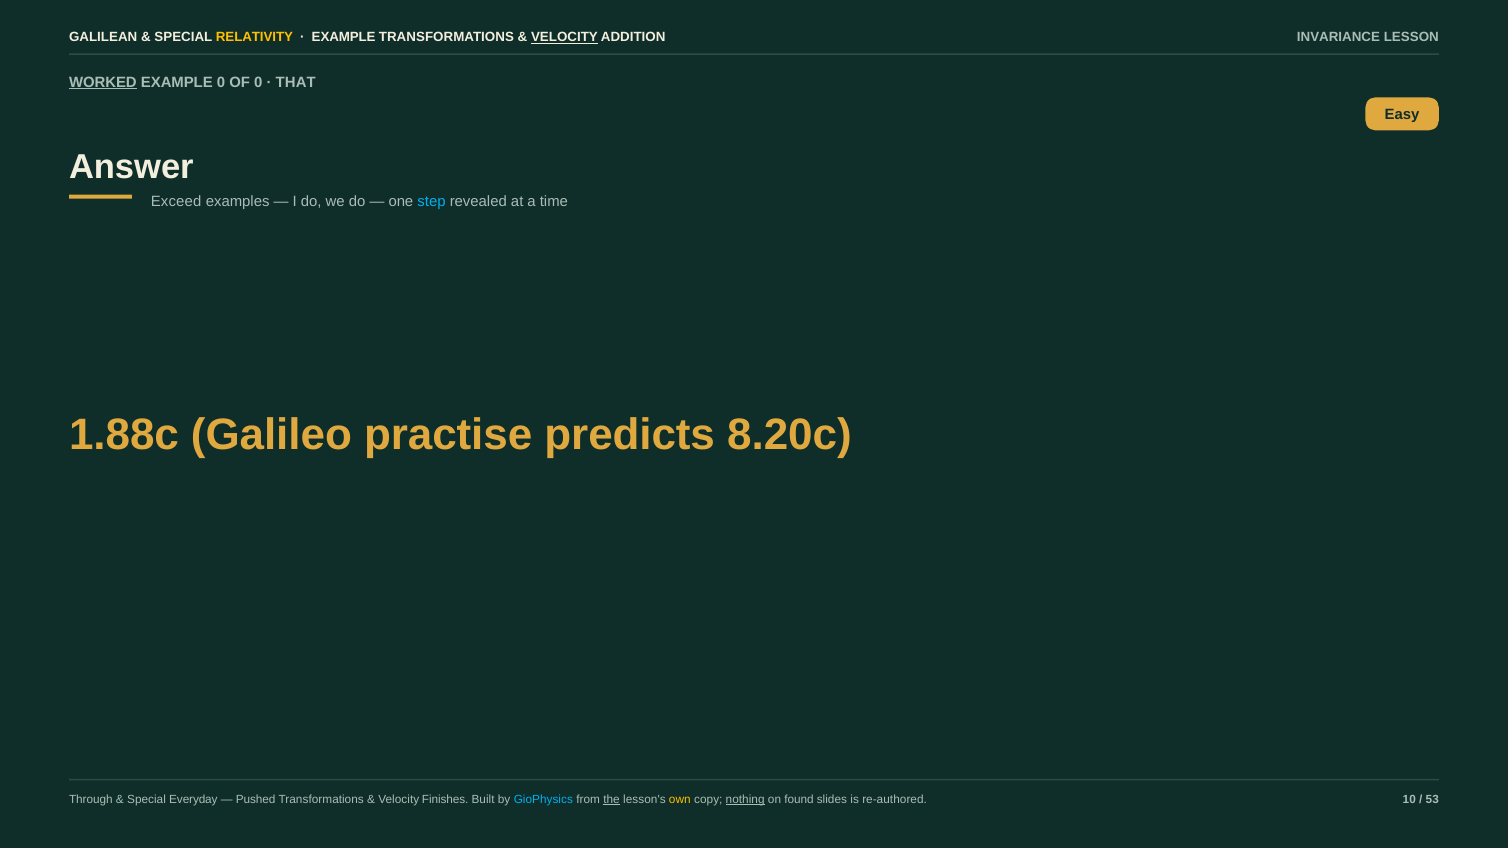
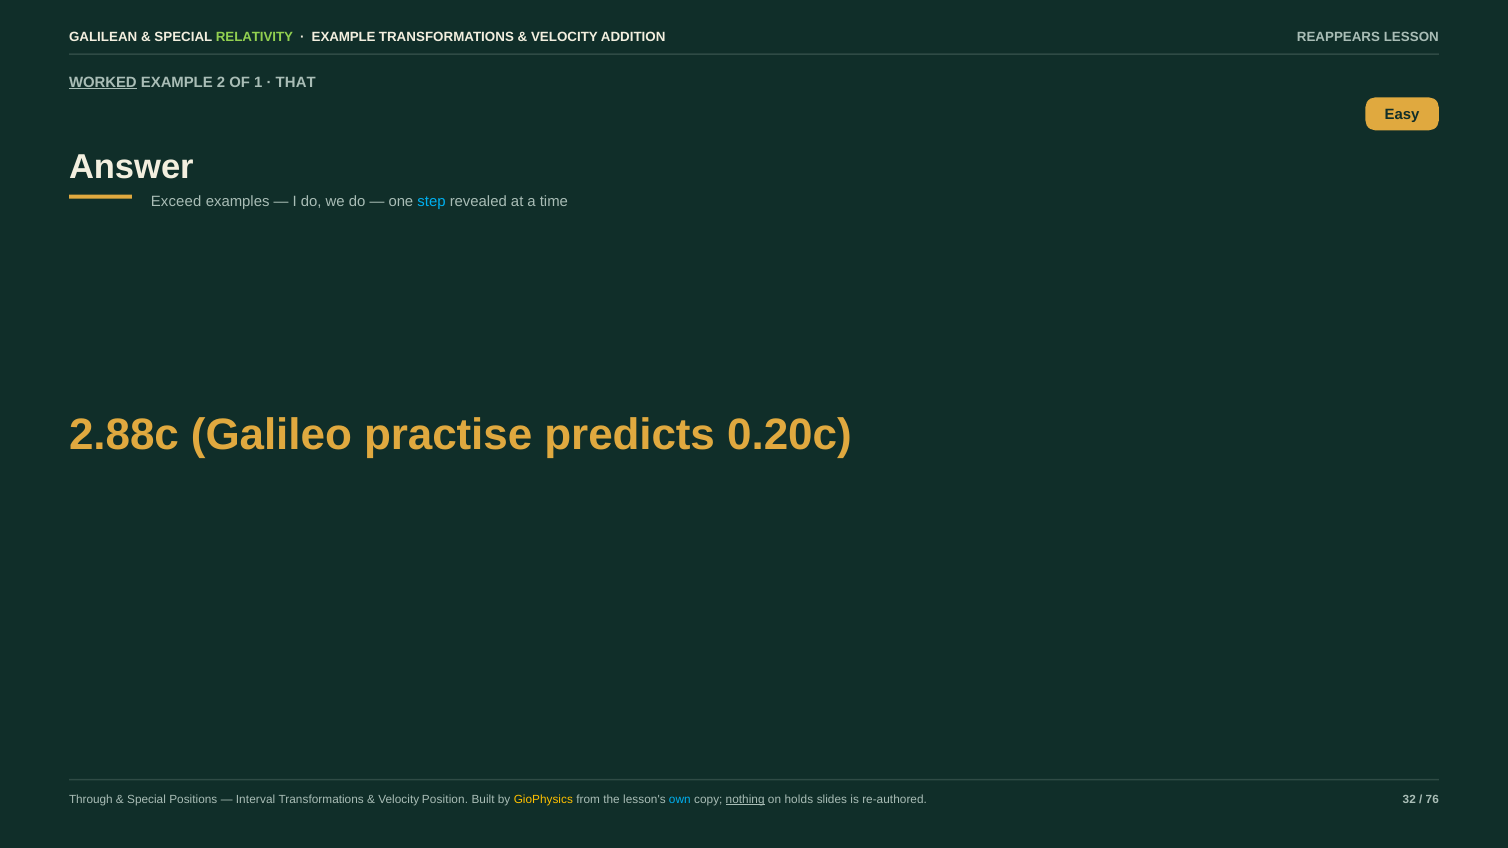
RELATIVITY colour: yellow -> light green
VELOCITY at (564, 37) underline: present -> none
INVARIANCE: INVARIANCE -> REAPPEARS
EXAMPLE 0: 0 -> 2
OF 0: 0 -> 1
1.88c: 1.88c -> 2.88c
8.20c: 8.20c -> 0.20c
Everyday: Everyday -> Positions
Pushed: Pushed -> Interval
Finishes: Finishes -> Position
GioPhysics colour: light blue -> yellow
the underline: present -> none
own colour: yellow -> light blue
found: found -> holds
10: 10 -> 32
53: 53 -> 76
